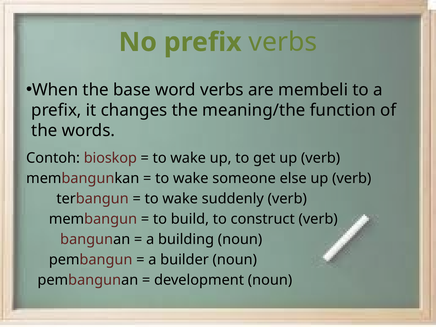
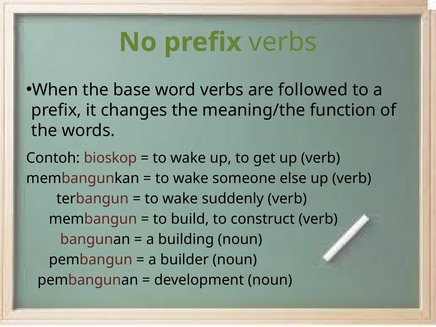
membeli: membeli -> followed
